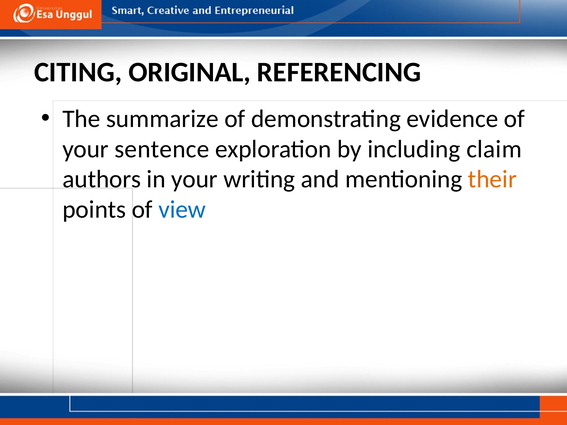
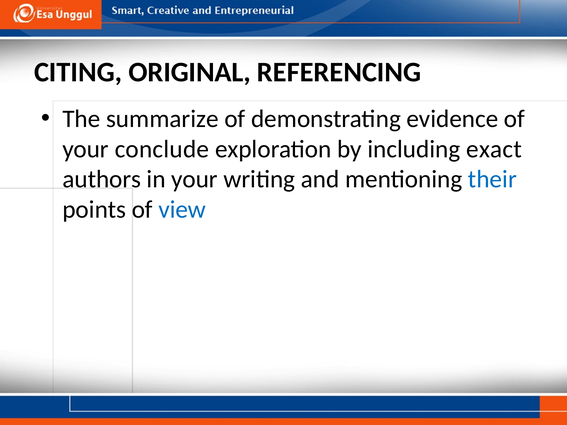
sentence: sentence -> conclude
claim: claim -> exact
their colour: orange -> blue
